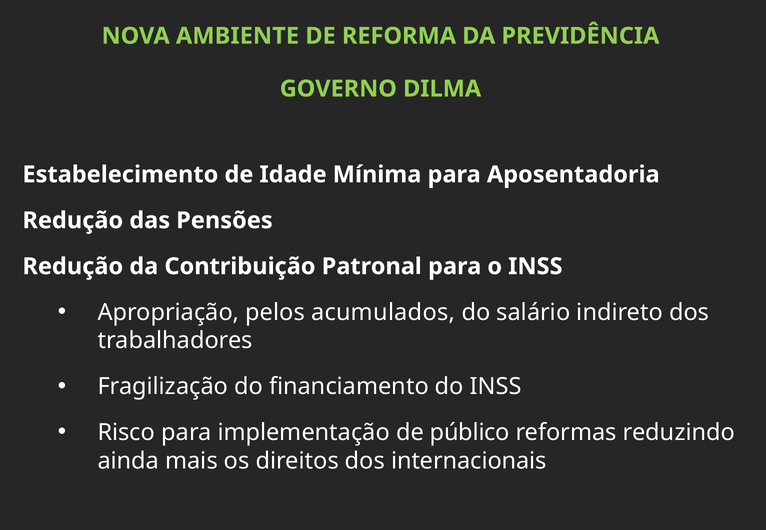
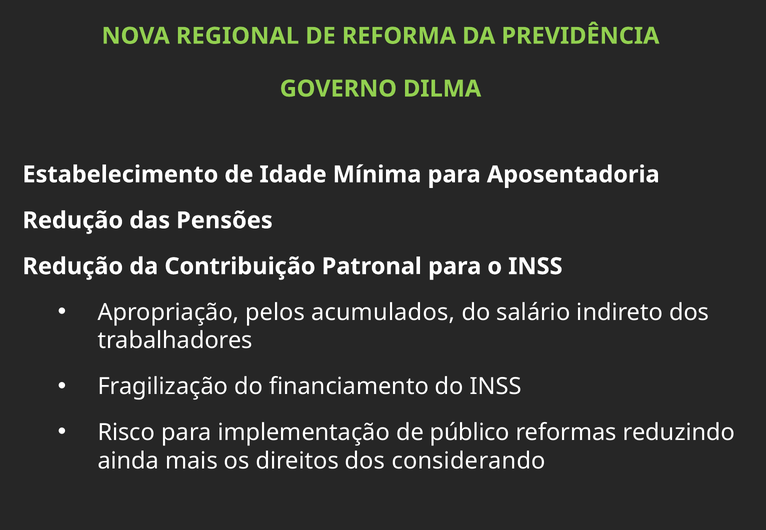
AMBIENTE: AMBIENTE -> REGIONAL
internacionais: internacionais -> considerando
